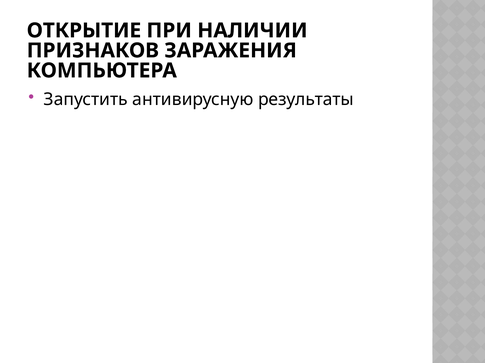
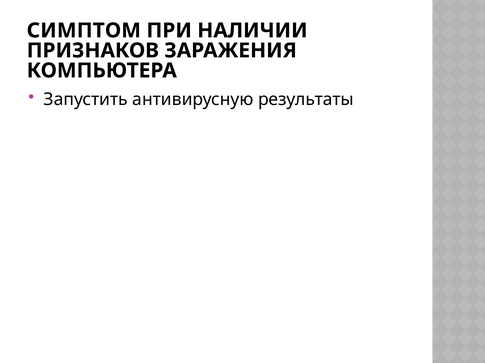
ОТКРЫТИЕ: ОТКРЫТИЕ -> СИМПТОМ
